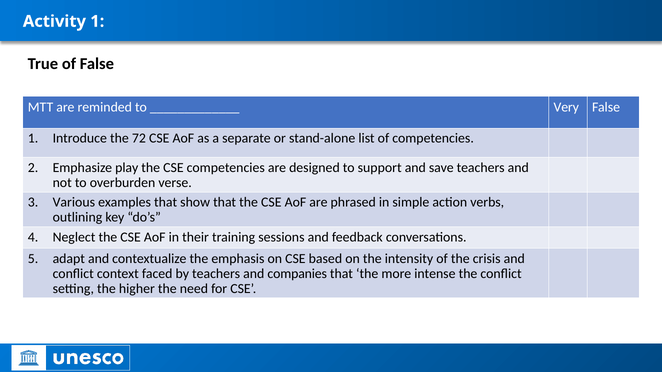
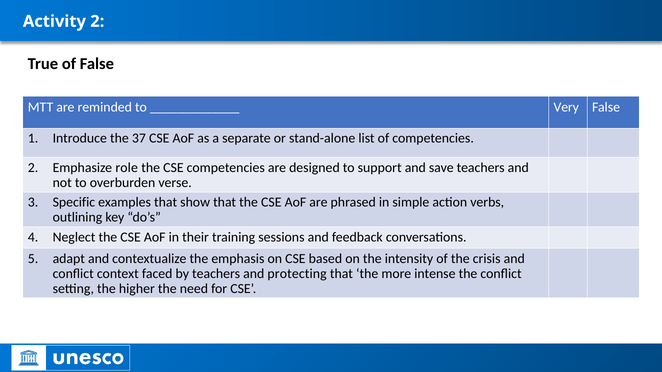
Activity 1: 1 -> 2
72: 72 -> 37
play: play -> role
Various: Various -> Specific
companies: companies -> protecting
